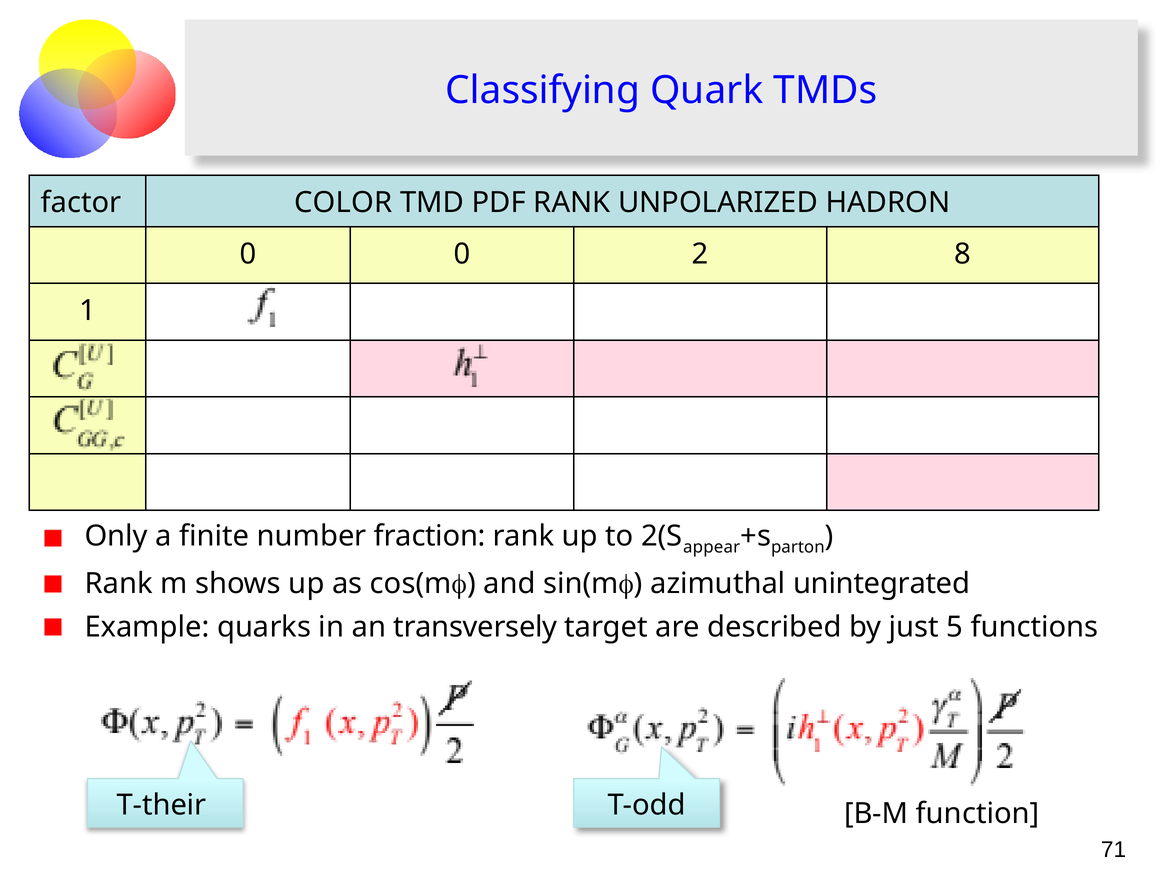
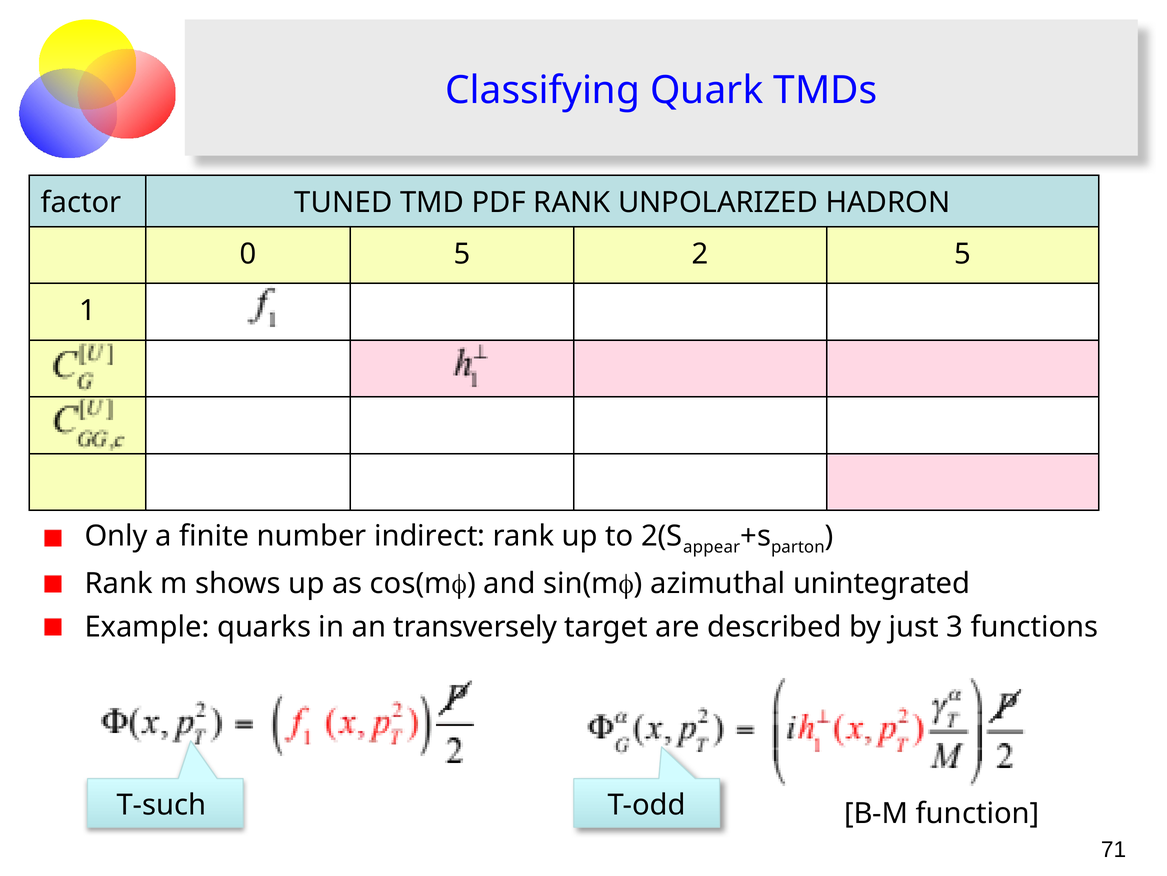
COLOR: COLOR -> TUNED
0 0: 0 -> 5
2 8: 8 -> 5
fraction: fraction -> indirect
5: 5 -> 3
T-their: T-their -> T-such
